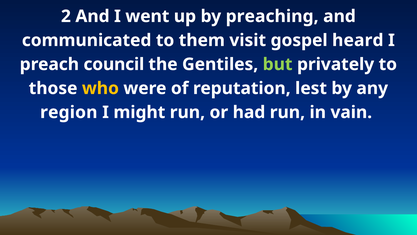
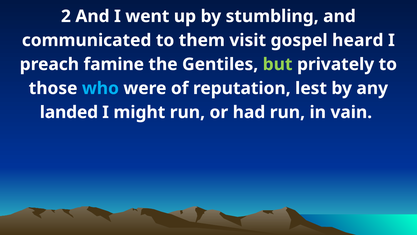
preaching: preaching -> stumbling
council: council -> famine
who colour: yellow -> light blue
region: region -> landed
